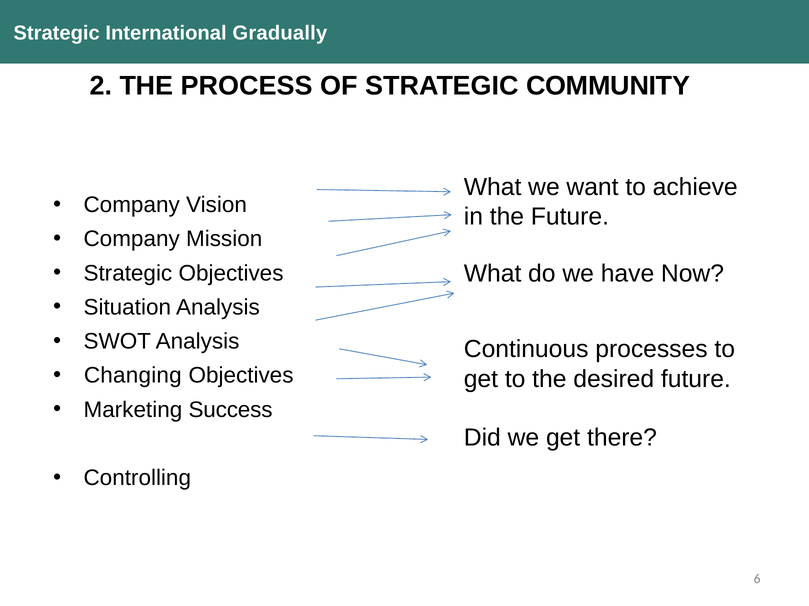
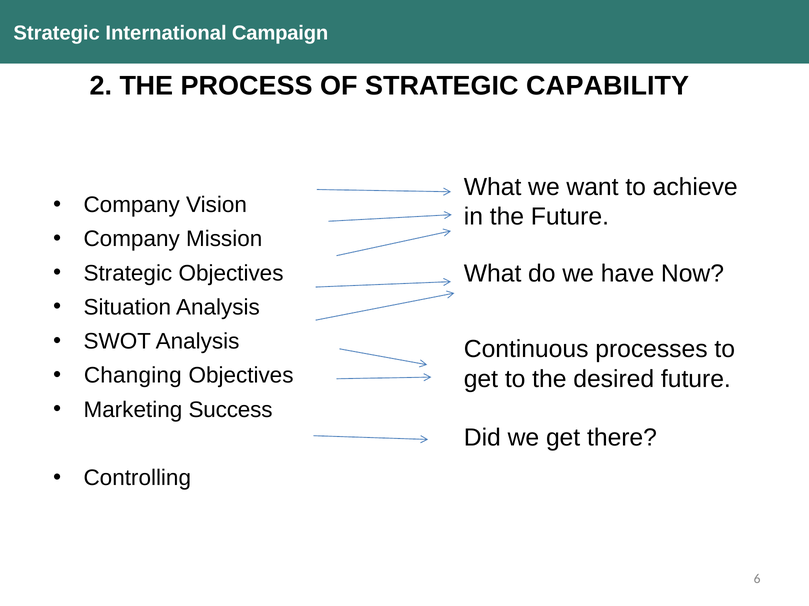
Gradually: Gradually -> Campaign
COMMUNITY: COMMUNITY -> CAPABILITY
